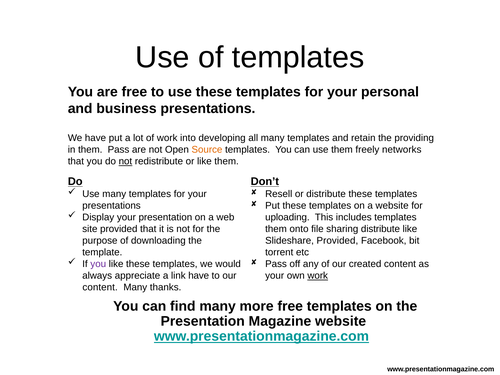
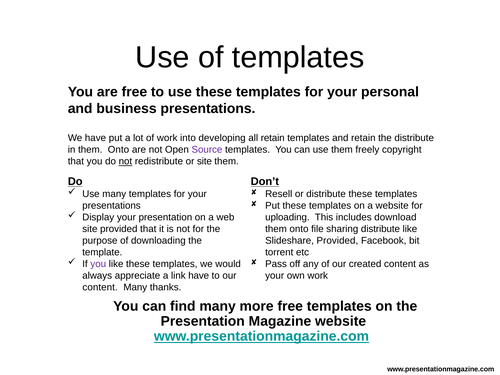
all many: many -> retain
the providing: providing -> distribute
in them Pass: Pass -> Onto
Source colour: orange -> purple
networks: networks -> copyright
or like: like -> site
includes templates: templates -> download
work at (318, 276) underline: present -> none
